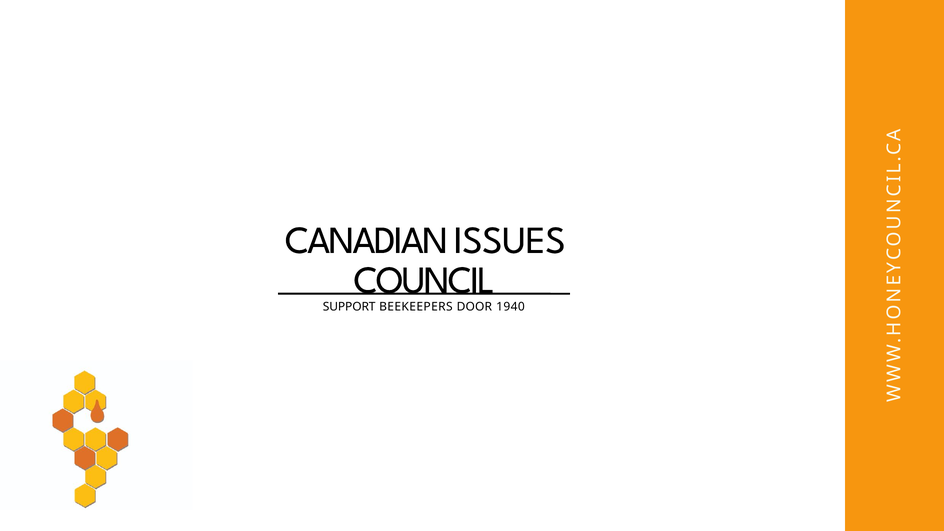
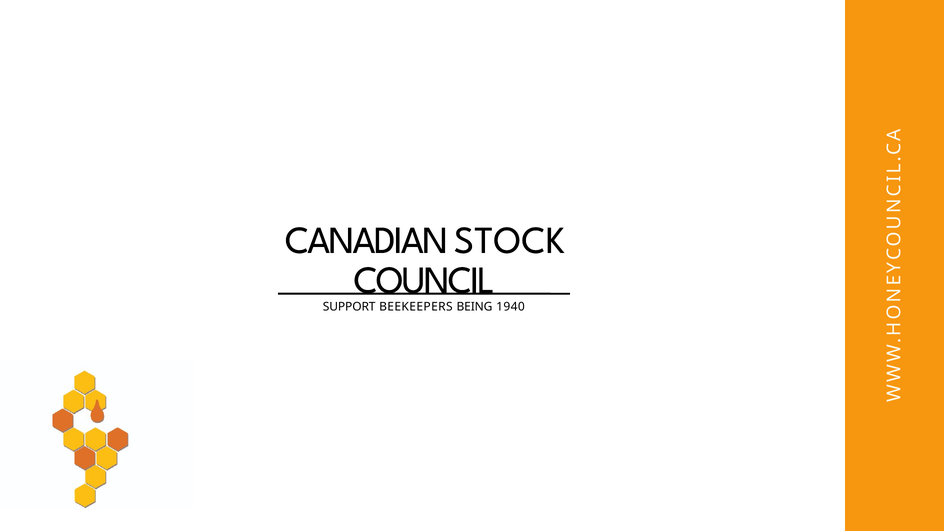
ISSUES: ISSUES -> STOCK
DOOR: DOOR -> BEING
